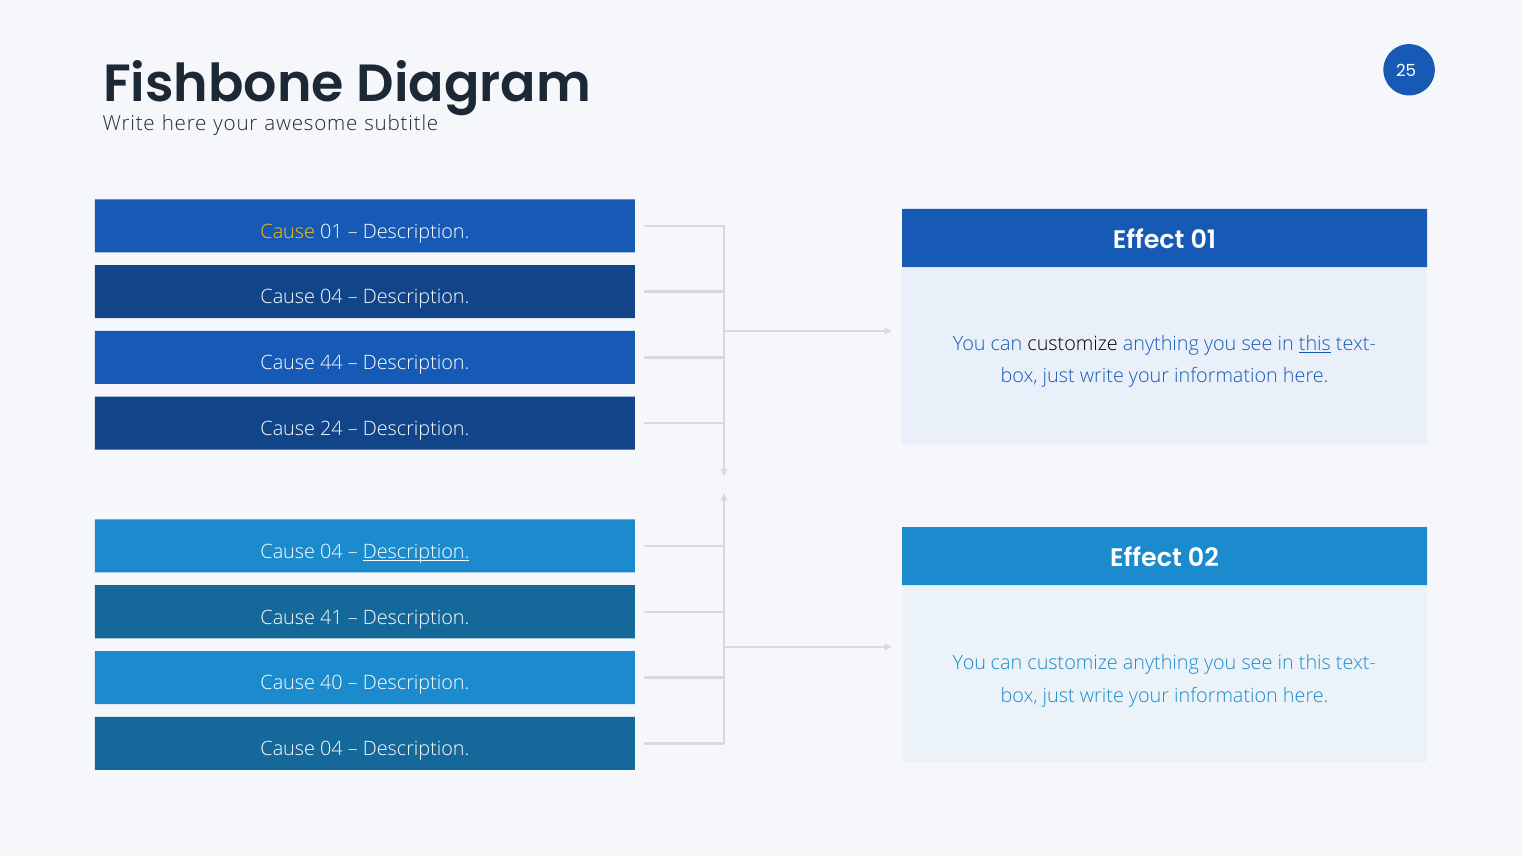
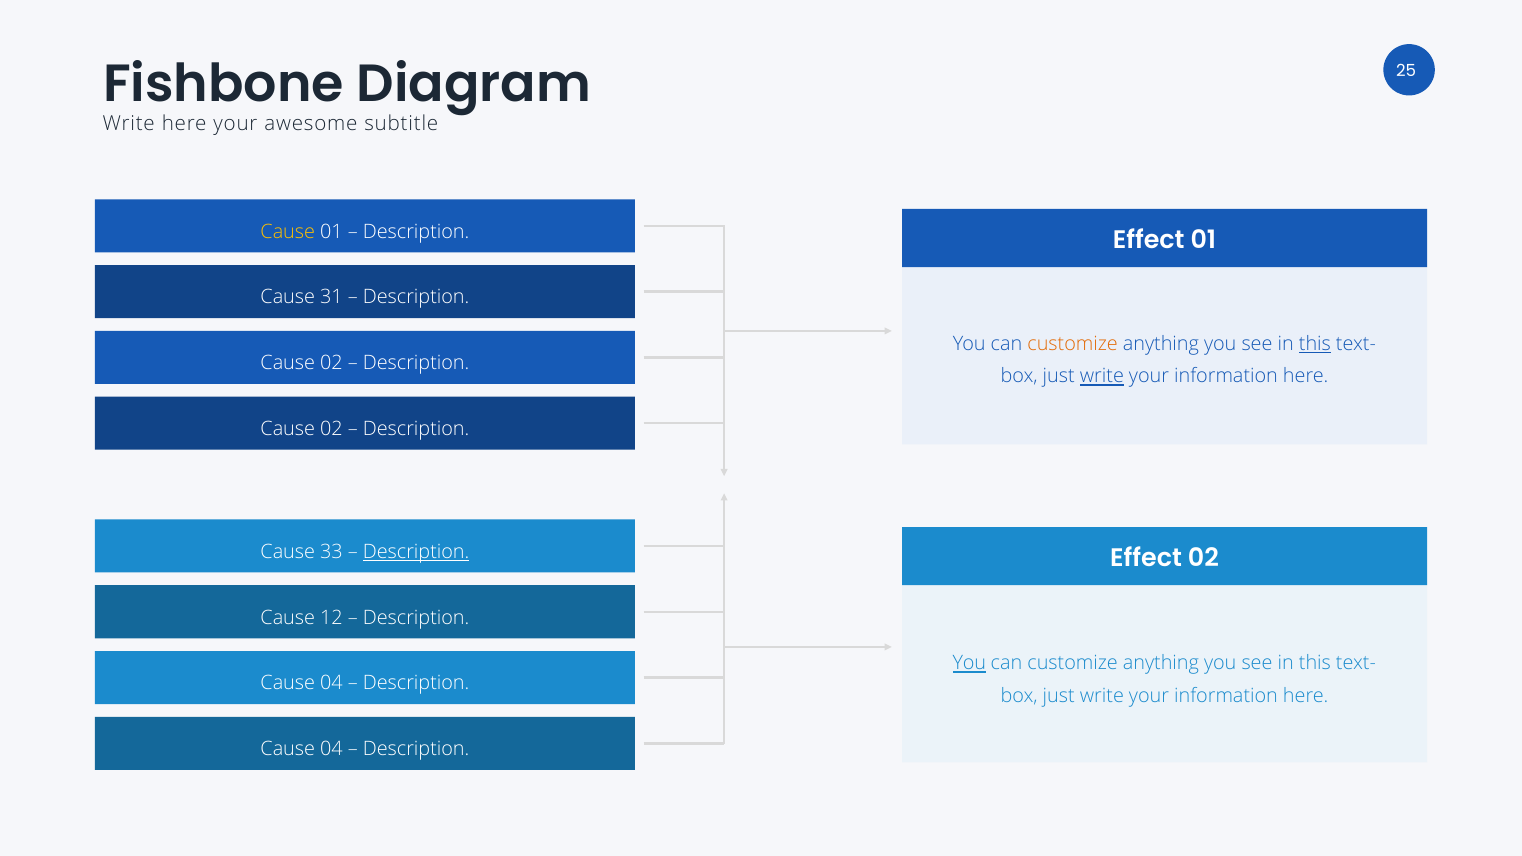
04 at (331, 298): 04 -> 31
customize at (1073, 344) colour: black -> orange
44 at (331, 363): 44 -> 02
write at (1102, 377) underline: none -> present
24 at (331, 429): 24 -> 02
04 at (331, 552): 04 -> 33
41: 41 -> 12
You at (969, 664) underline: none -> present
40 at (331, 684): 40 -> 04
